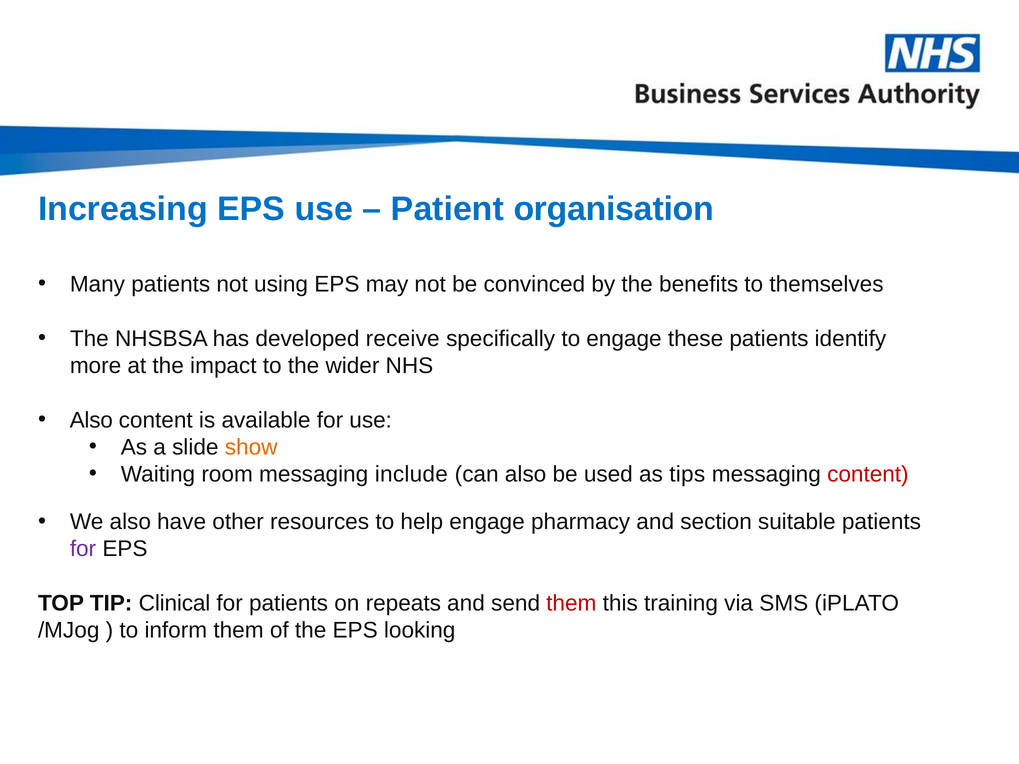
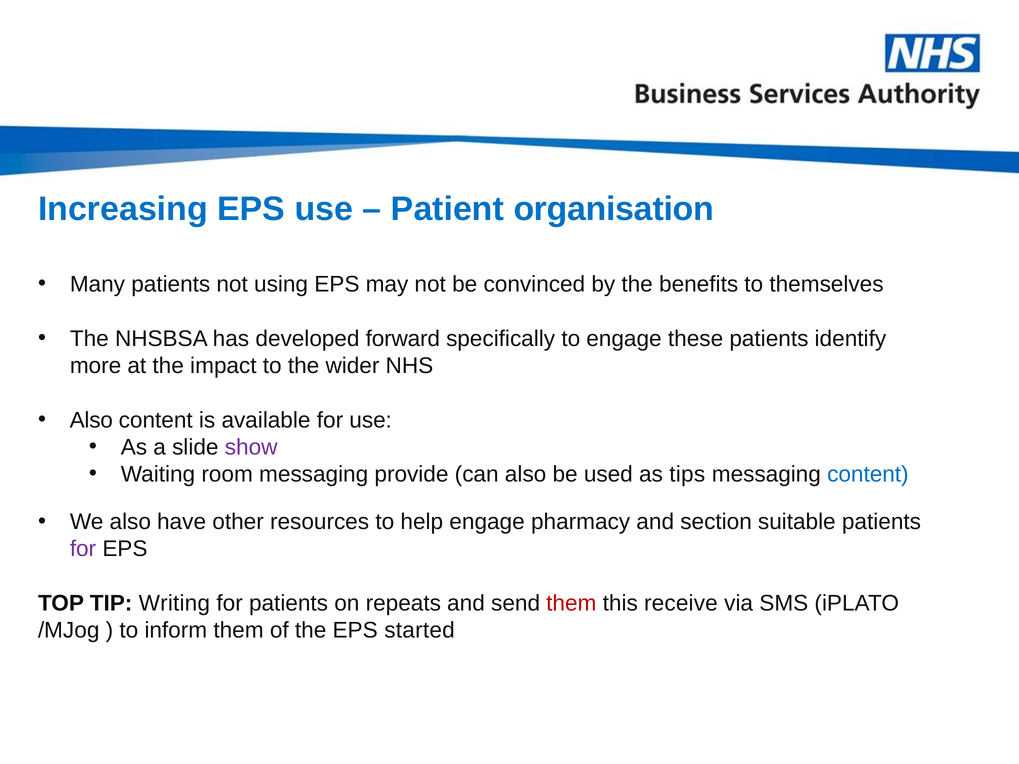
receive: receive -> forward
show colour: orange -> purple
include: include -> provide
content at (868, 475) colour: red -> blue
Clinical: Clinical -> Writing
training: training -> receive
looking: looking -> started
